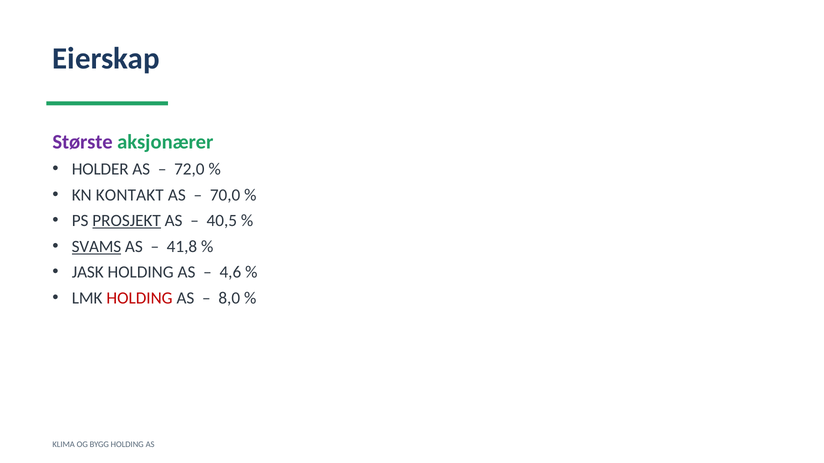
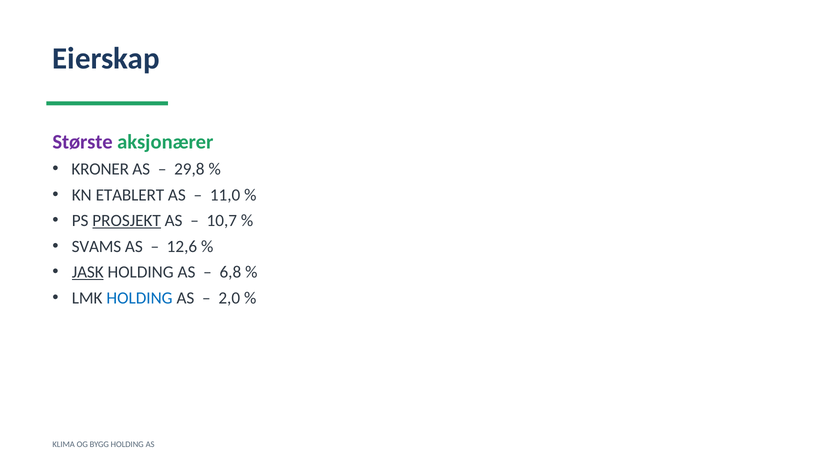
HOLDER: HOLDER -> KRONER
72,0: 72,0 -> 29,8
KONTAKT: KONTAKT -> ETABLERT
70,0: 70,0 -> 11,0
40,5: 40,5 -> 10,7
SVAMS underline: present -> none
41,8: 41,8 -> 12,6
JASK underline: none -> present
4,6: 4,6 -> 6,8
HOLDING at (140, 298) colour: red -> blue
8,0: 8,0 -> 2,0
